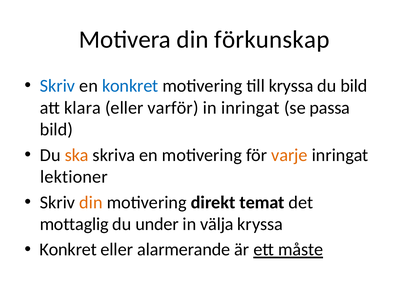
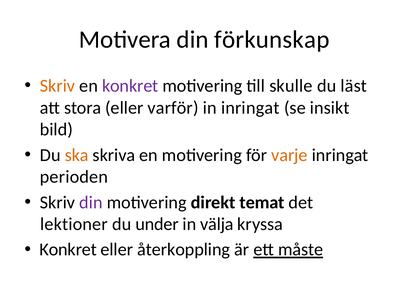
Skriv at (58, 86) colour: blue -> orange
konkret at (130, 86) colour: blue -> purple
till kryssa: kryssa -> skulle
du bild: bild -> läst
klara: klara -> stora
passa: passa -> insikt
lektioner: lektioner -> perioden
din at (91, 202) colour: orange -> purple
mottaglig: mottaglig -> lektioner
alarmerande: alarmerande -> återkoppling
